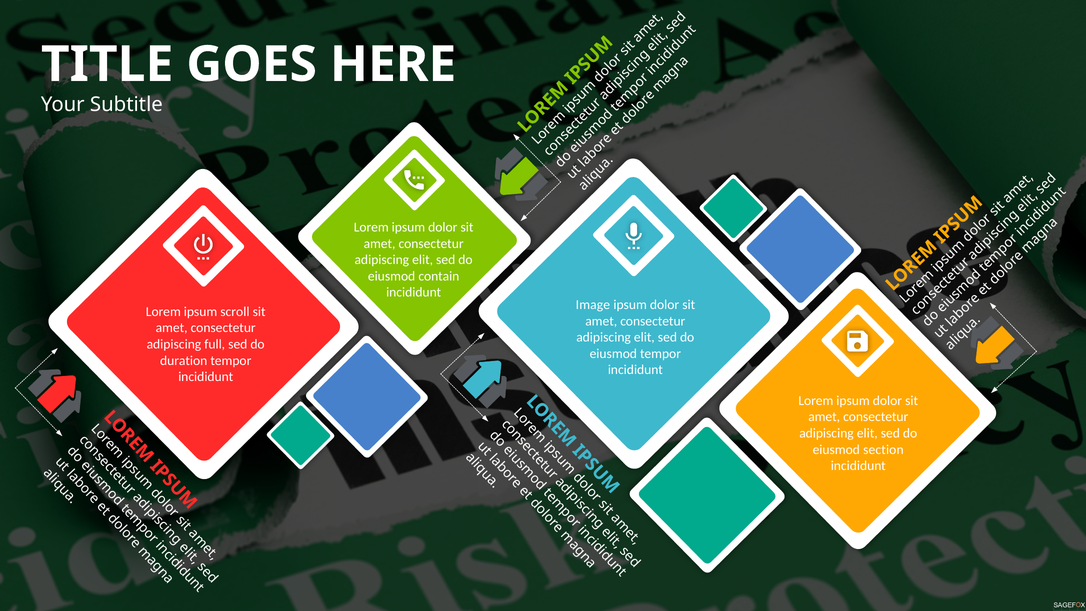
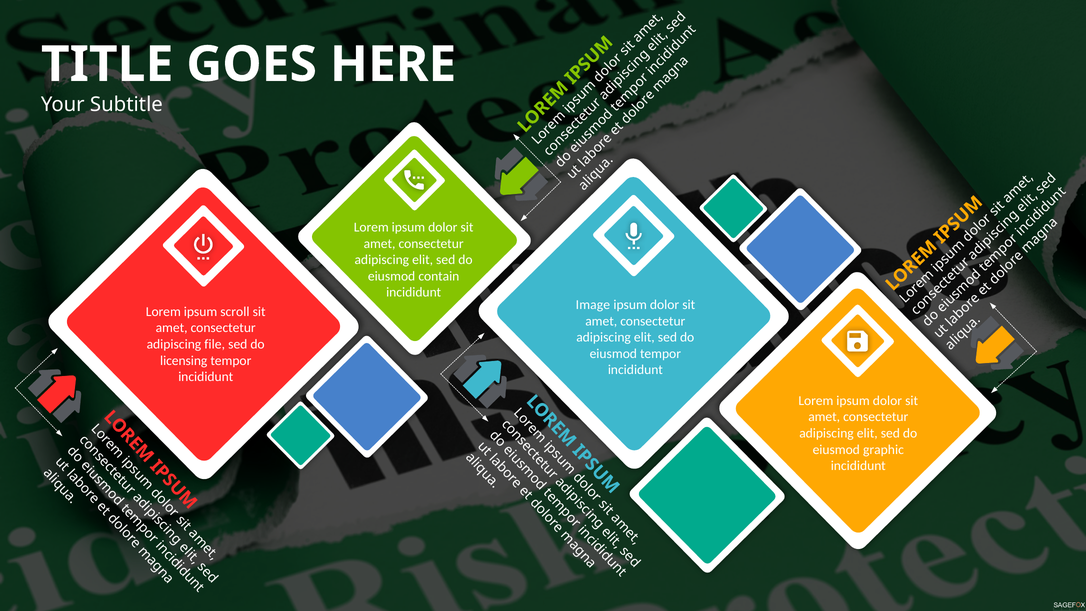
full: full -> file
duration: duration -> licensing
section: section -> graphic
